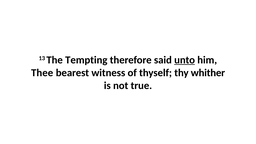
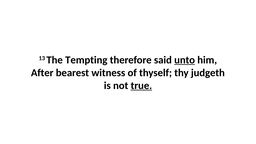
Thee: Thee -> After
whither: whither -> judgeth
true underline: none -> present
